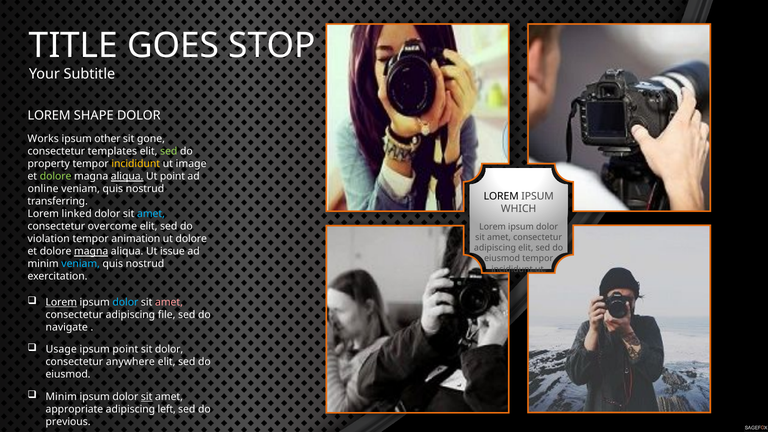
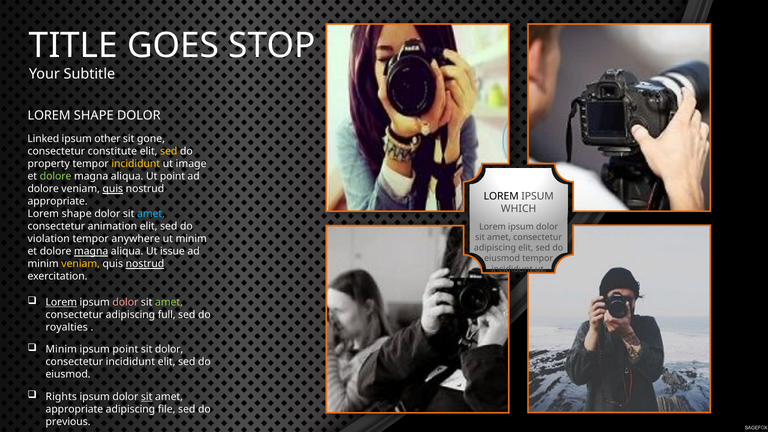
Works: Works -> Linked
templates: templates -> constitute
sed at (169, 152) colour: light green -> yellow
aliqua at (127, 177) underline: present -> none
online at (43, 189): online -> dolore
quis at (113, 189) underline: none -> present
transferring at (58, 202): transferring -> appropriate
linked at (77, 214): linked -> shape
overcome: overcome -> animation
animation: animation -> anywhere
ut dolore: dolore -> minim
veniam at (81, 264) colour: light blue -> yellow
nostrud at (145, 264) underline: none -> present
dolor at (125, 302) colour: light blue -> pink
amet at (169, 302) colour: pink -> light green
file: file -> full
navigate: navigate -> royalties
Usage at (61, 350): Usage -> Minim
consectetur anywhere: anywhere -> incididunt
Minim at (61, 397): Minim -> Rights
left: left -> file
